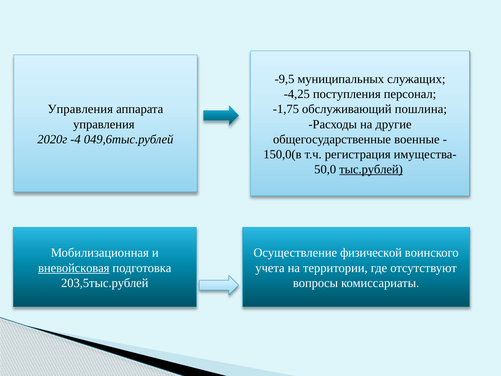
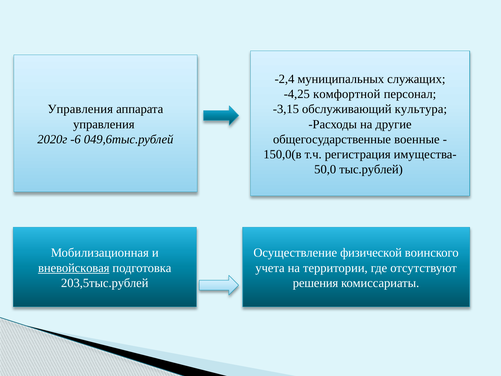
-9,5: -9,5 -> -2,4
поступления: поступления -> комфортной
-1,75: -1,75 -> -3,15
пошлина: пошлина -> культура
-4: -4 -> -6
тыс.рублей underline: present -> none
вопросы: вопросы -> решения
